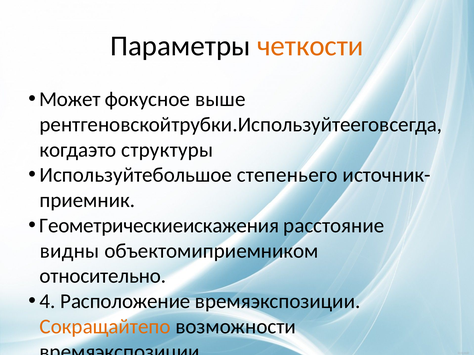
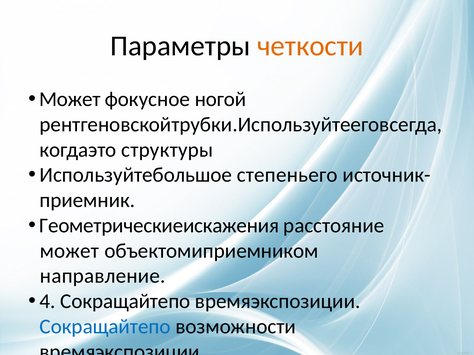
выше: выше -> ногой
видны at (69, 251): видны -> может
относительно: относительно -> направление
4 Расположение: Расположение -> Сокращайтепо
Сокращайтепо at (105, 327) colour: orange -> blue
